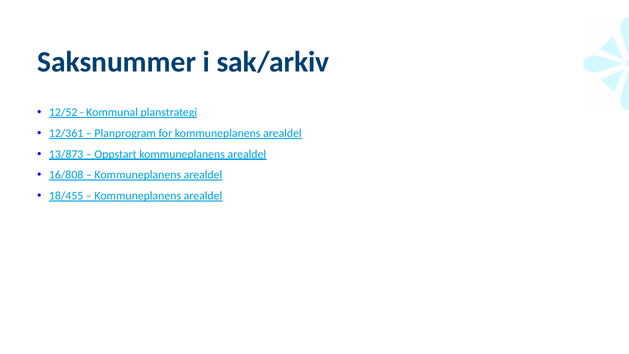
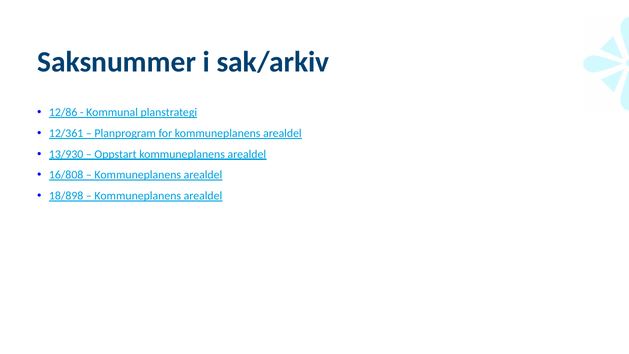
12/52: 12/52 -> 12/86
13/873: 13/873 -> 13/930
18/455: 18/455 -> 18/898
